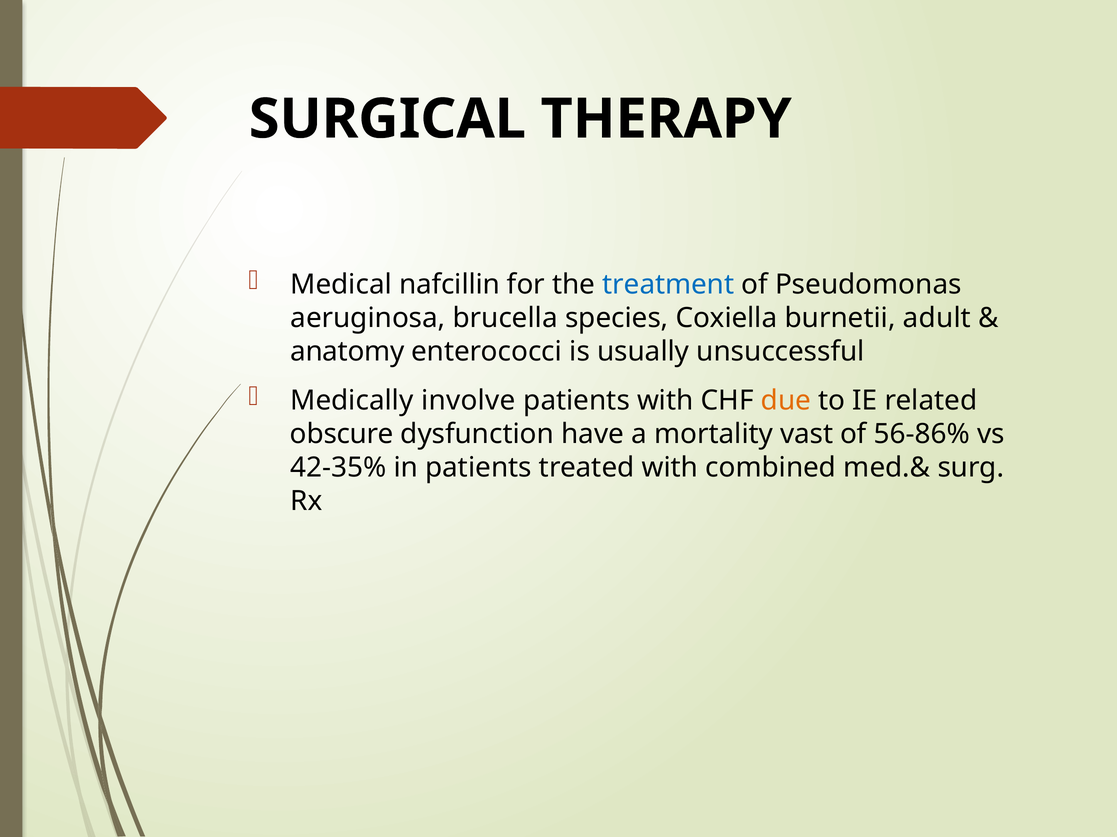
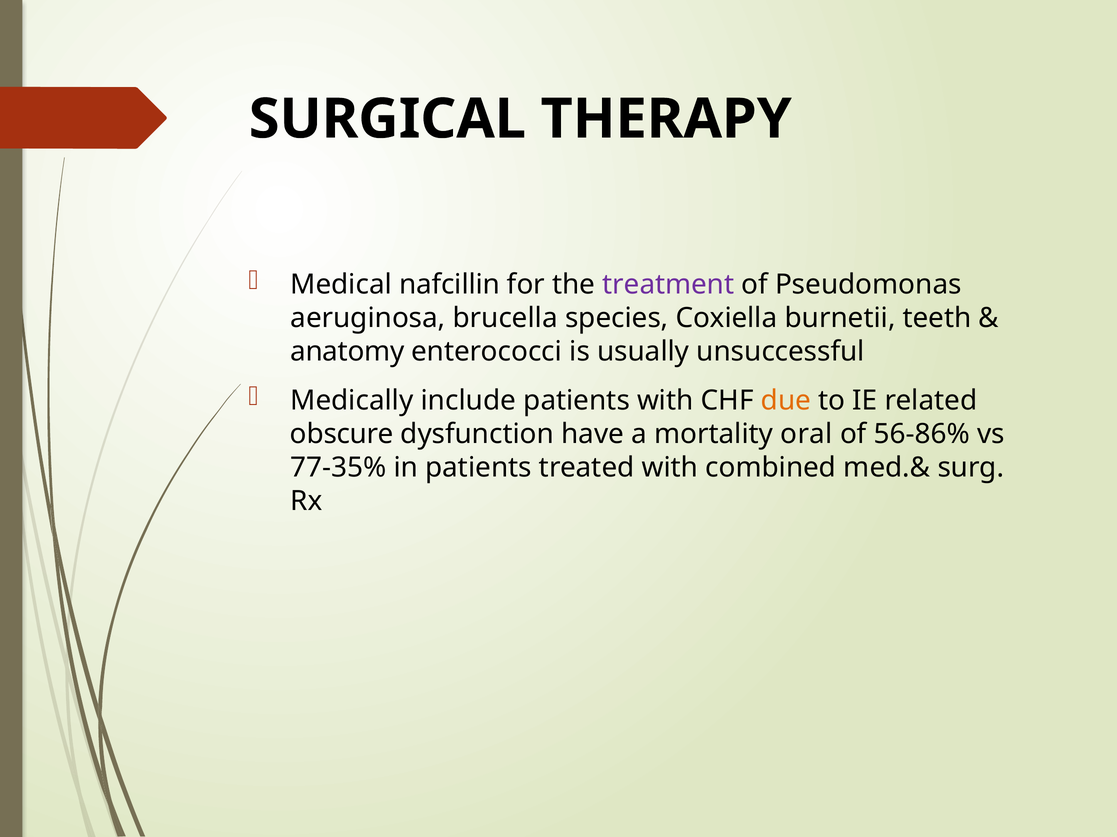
treatment colour: blue -> purple
adult: adult -> teeth
involve: involve -> include
vast: vast -> oral
42-35%: 42-35% -> 77-35%
